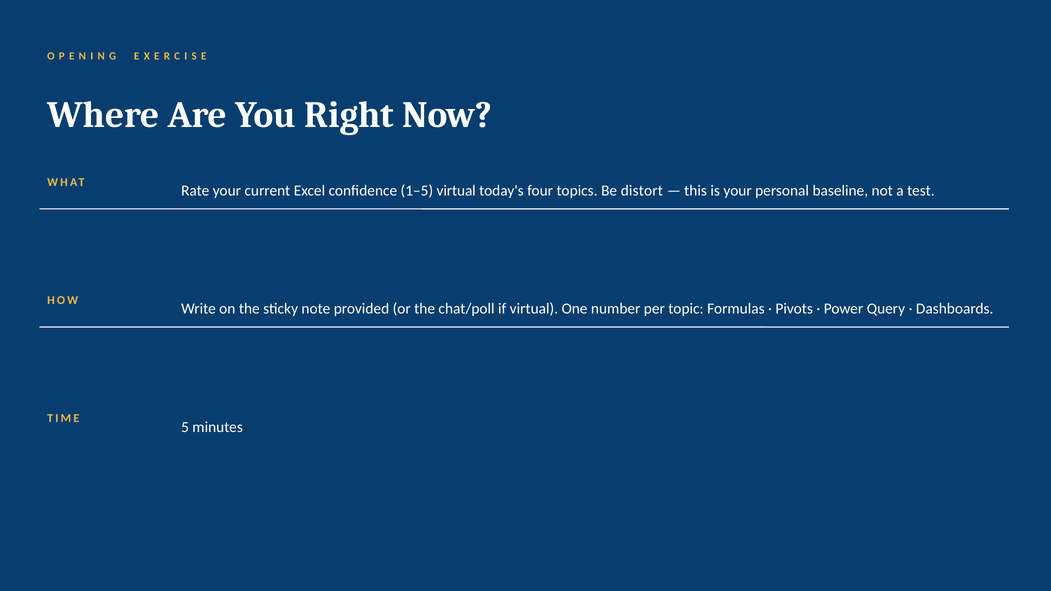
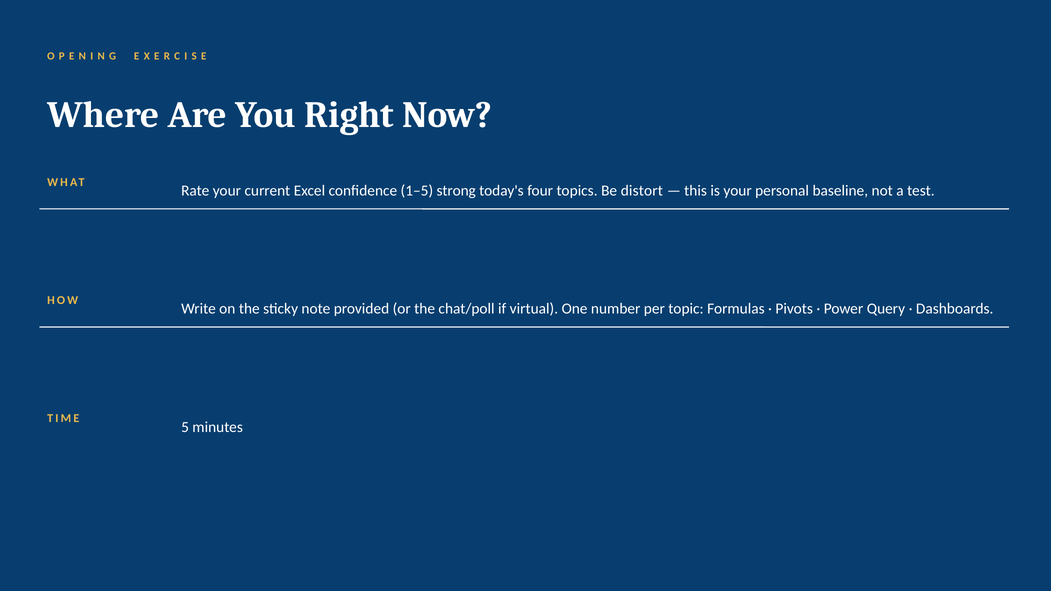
1–5 virtual: virtual -> strong
